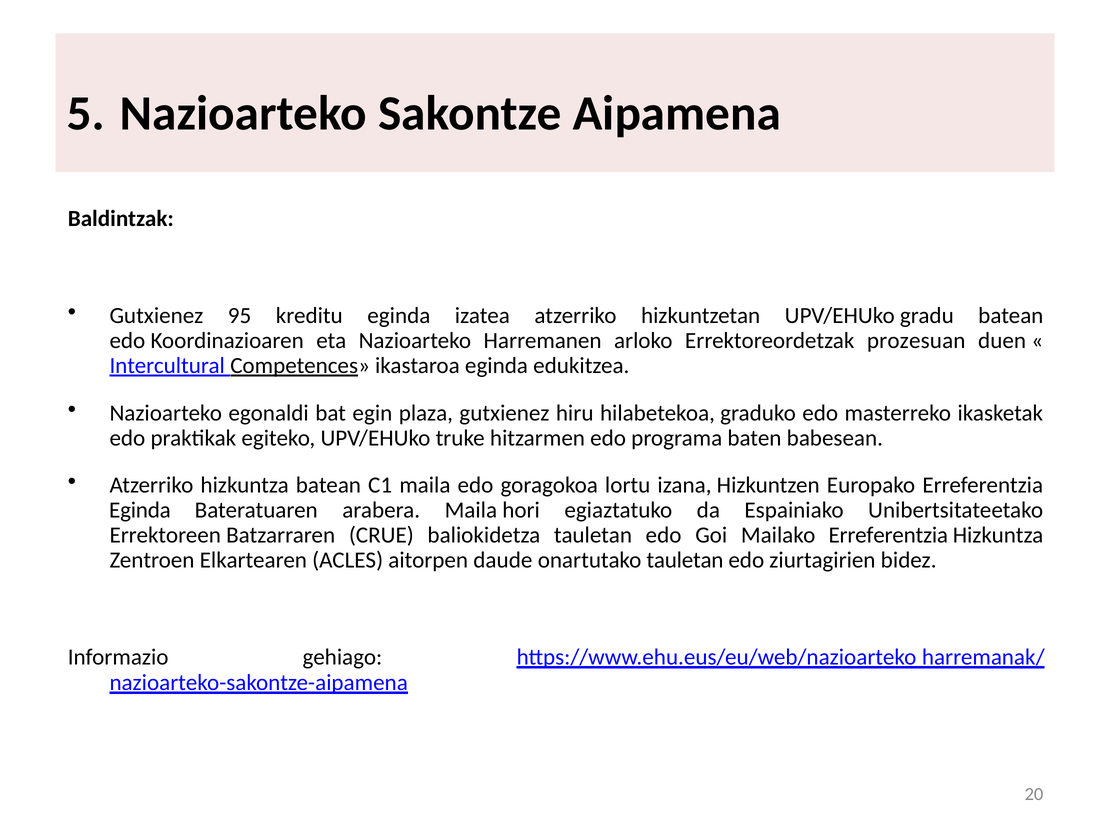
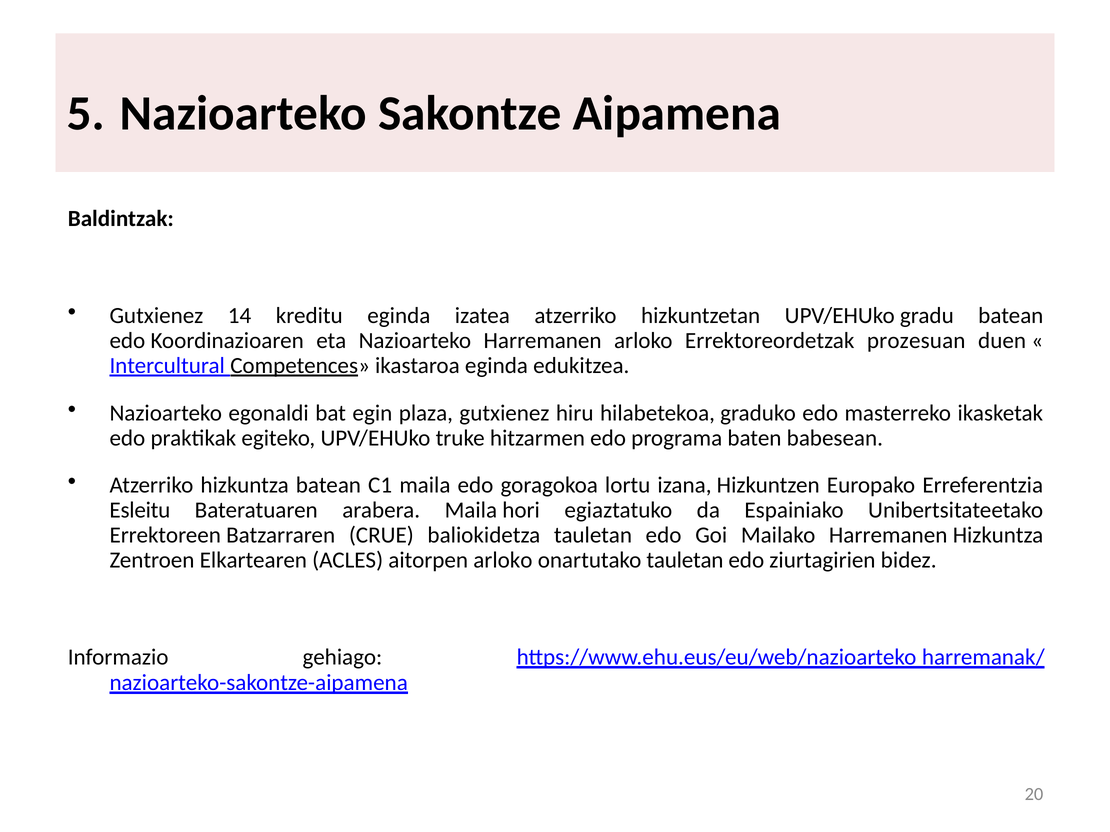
95: 95 -> 14
Eginda at (140, 511): Eginda -> Esleitu
Mailako Erreferentzia: Erreferentzia -> Harremanen
aitorpen daude: daude -> arloko
